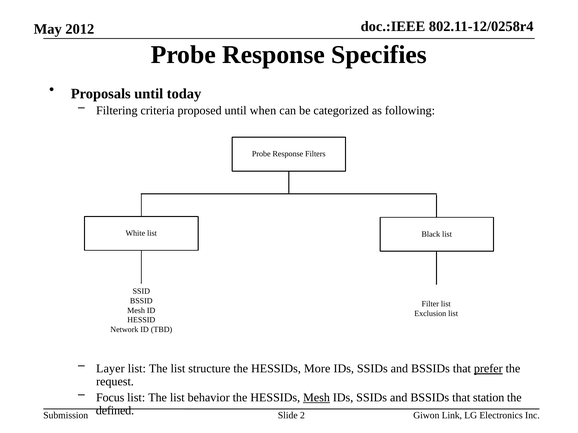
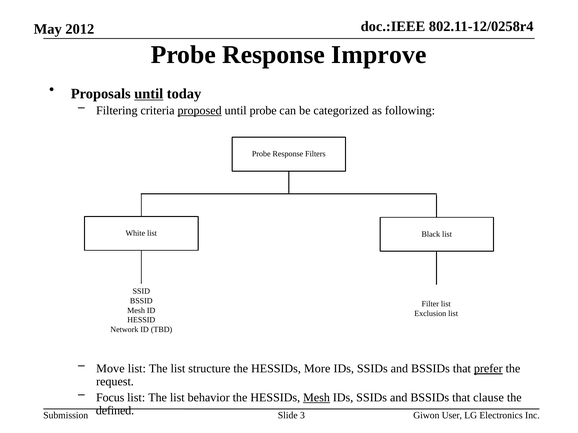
Specifies: Specifies -> Improve
until at (149, 94) underline: none -> present
proposed underline: none -> present
until when: when -> probe
Layer: Layer -> Move
station: station -> clause
2: 2 -> 3
Link: Link -> User
